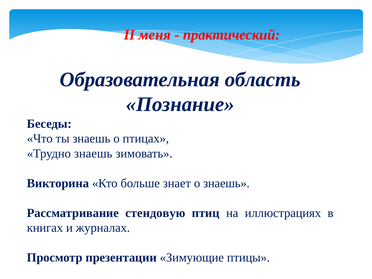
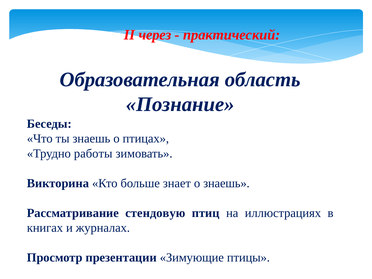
меня: меня -> через
Трудно знаешь: знаешь -> работы
